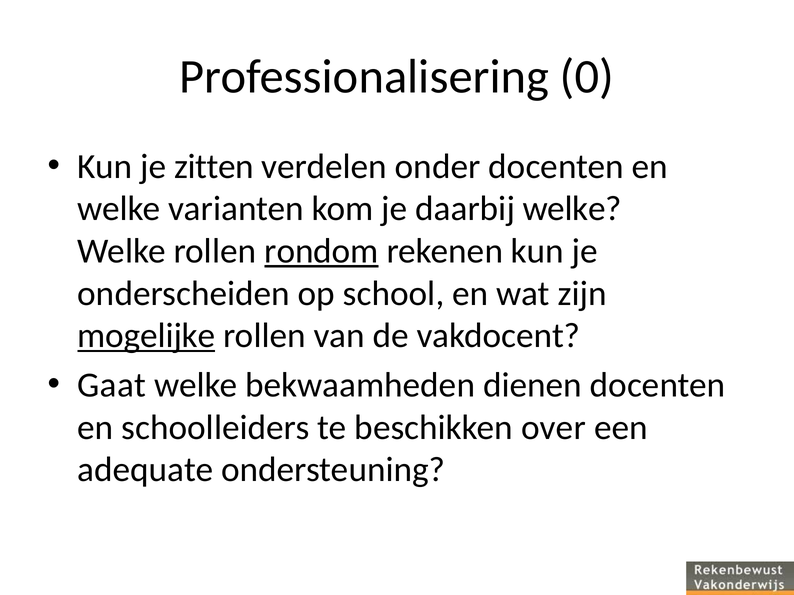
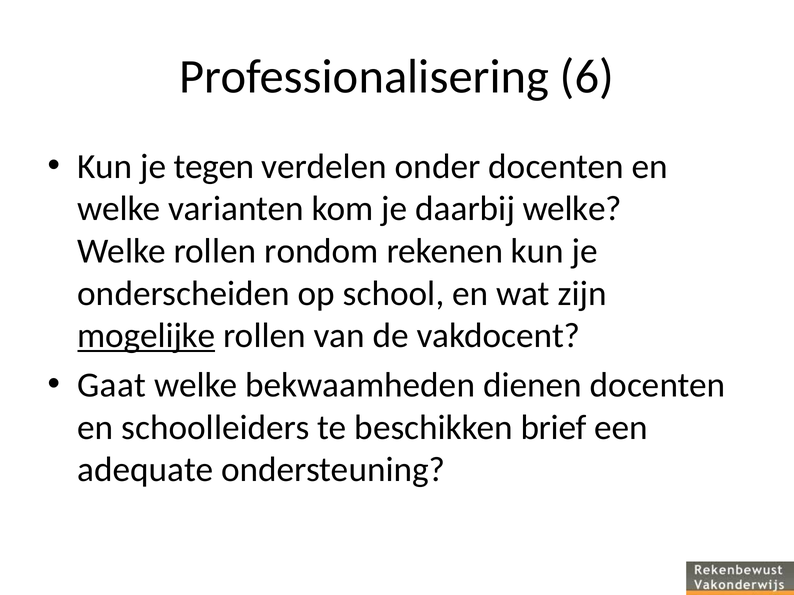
0: 0 -> 6
zitten: zitten -> tegen
rondom underline: present -> none
over: over -> brief
